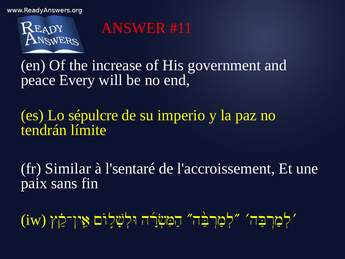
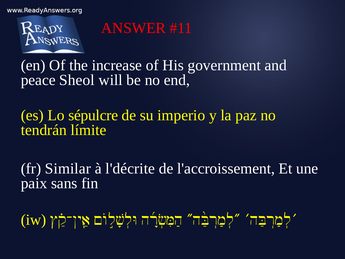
Every: Every -> Sheol
l'sentaré: l'sentaré -> l'décrite
